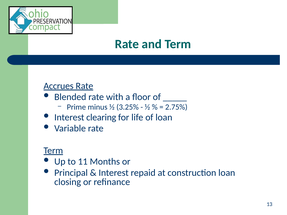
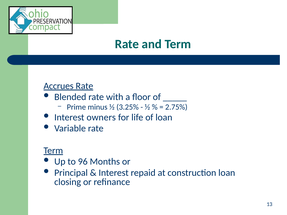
clearing: clearing -> owners
11: 11 -> 96
